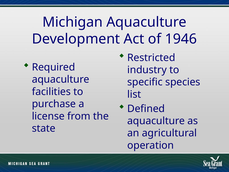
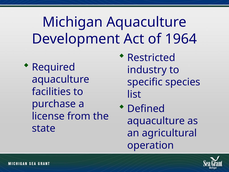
1946: 1946 -> 1964
